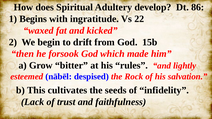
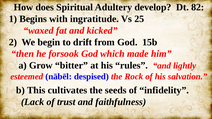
86: 86 -> 82
22: 22 -> 25
